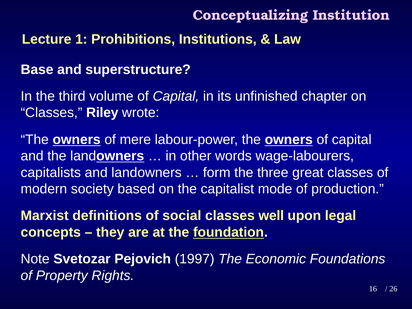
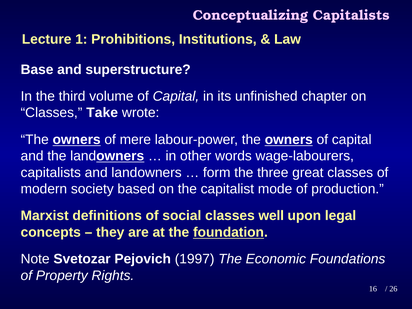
Conceptualizing Institution: Institution -> Capitalists
Riley: Riley -> Take
